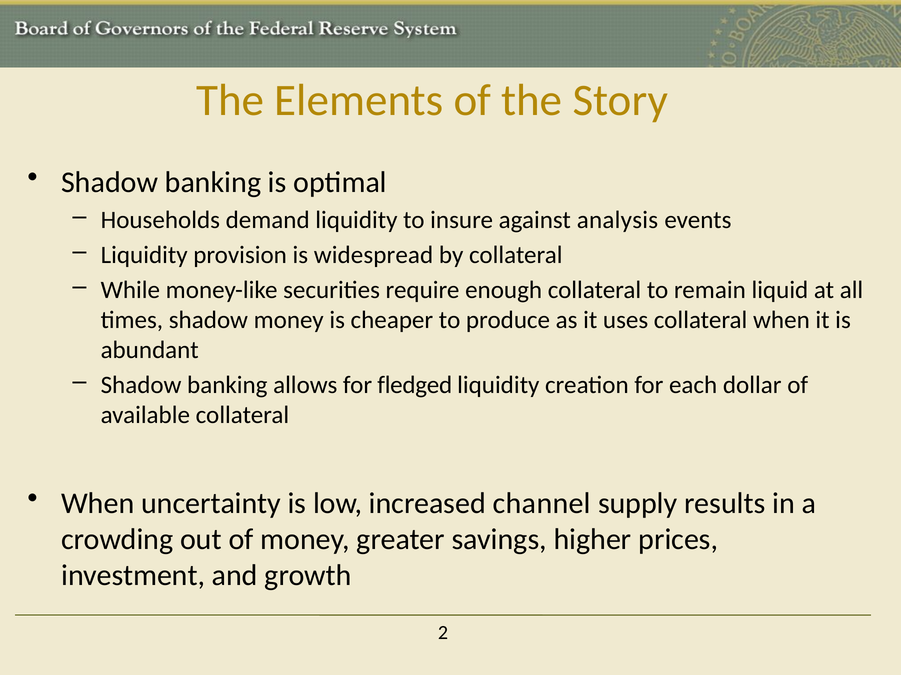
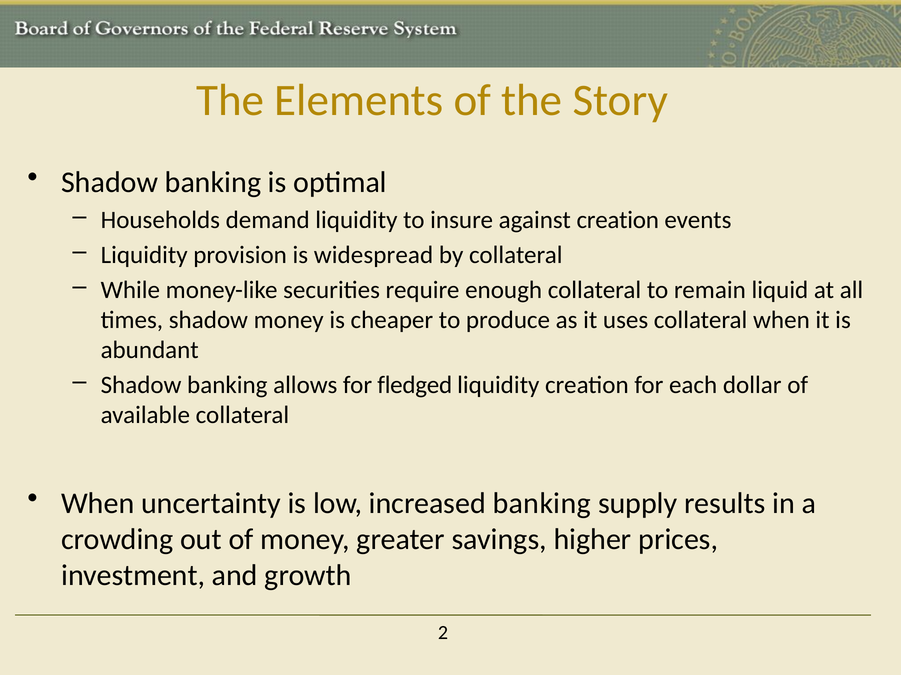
against analysis: analysis -> creation
increased channel: channel -> banking
